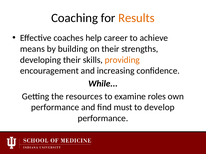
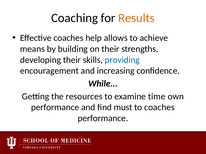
career: career -> allows
providing colour: orange -> blue
roles: roles -> time
to develop: develop -> coaches
